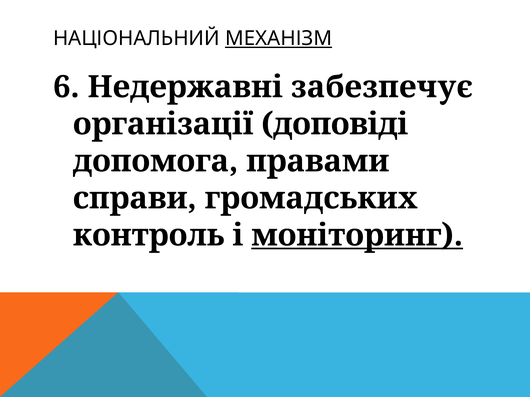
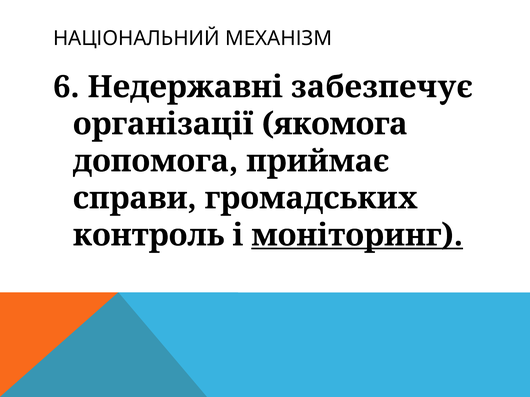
МЕХАНІЗМ underline: present -> none
доповіді: доповіді -> якомога
правами: правами -> приймає
